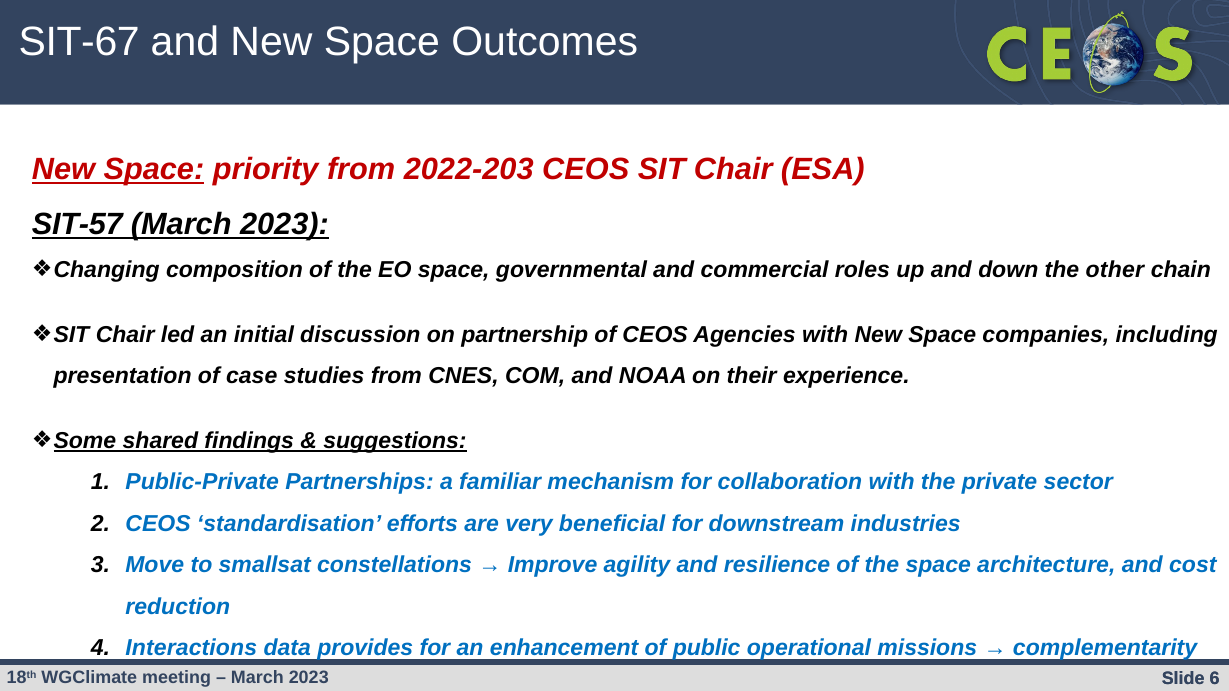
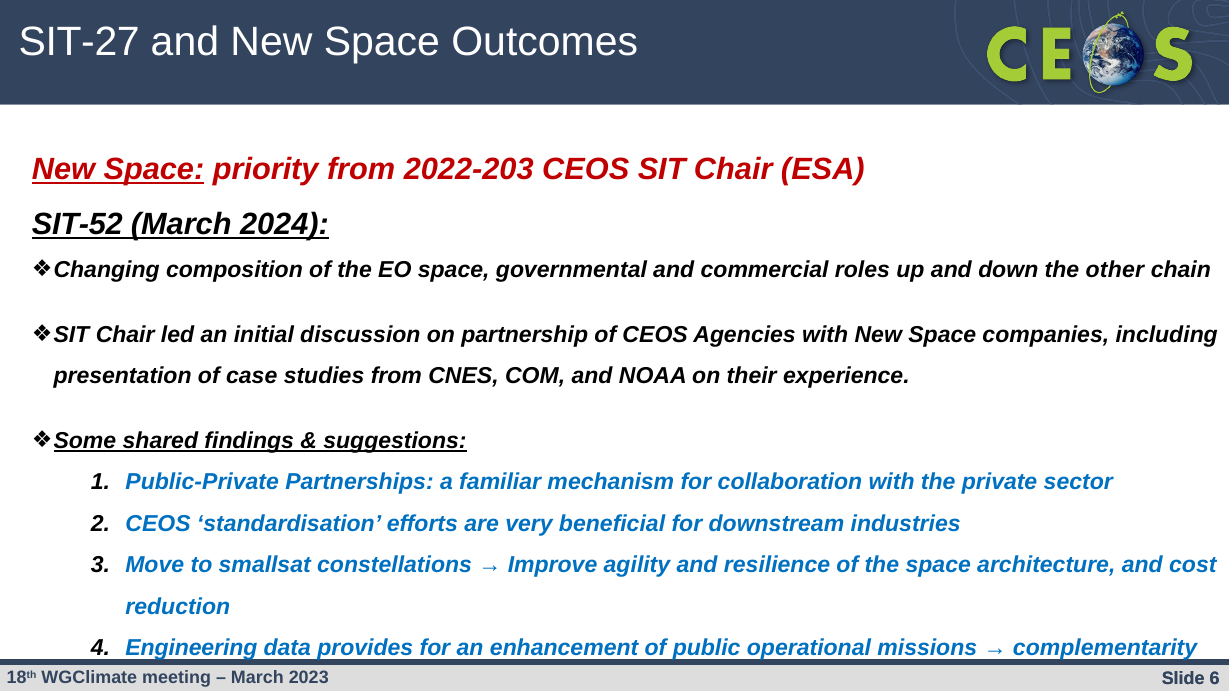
SIT-67: SIT-67 -> SIT-27
SIT-57: SIT-57 -> SIT-52
2023 at (284, 225): 2023 -> 2024
Interactions: Interactions -> Engineering
